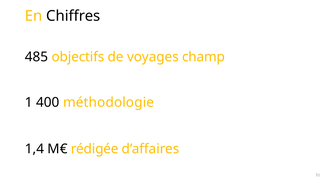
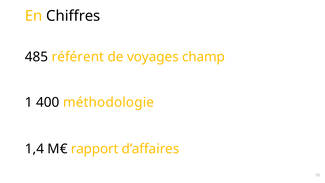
objectifs: objectifs -> référent
rédigée: rédigée -> rapport
